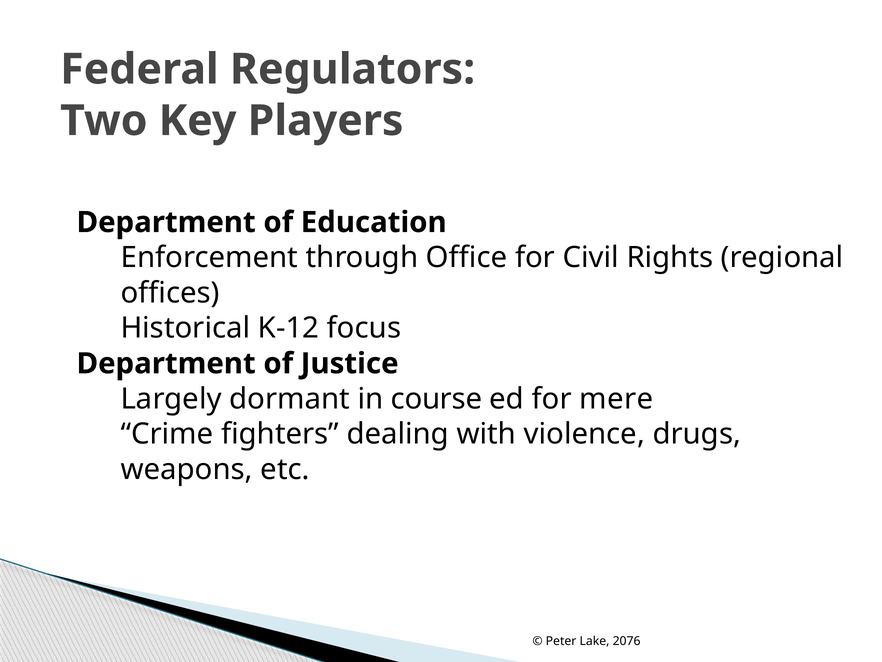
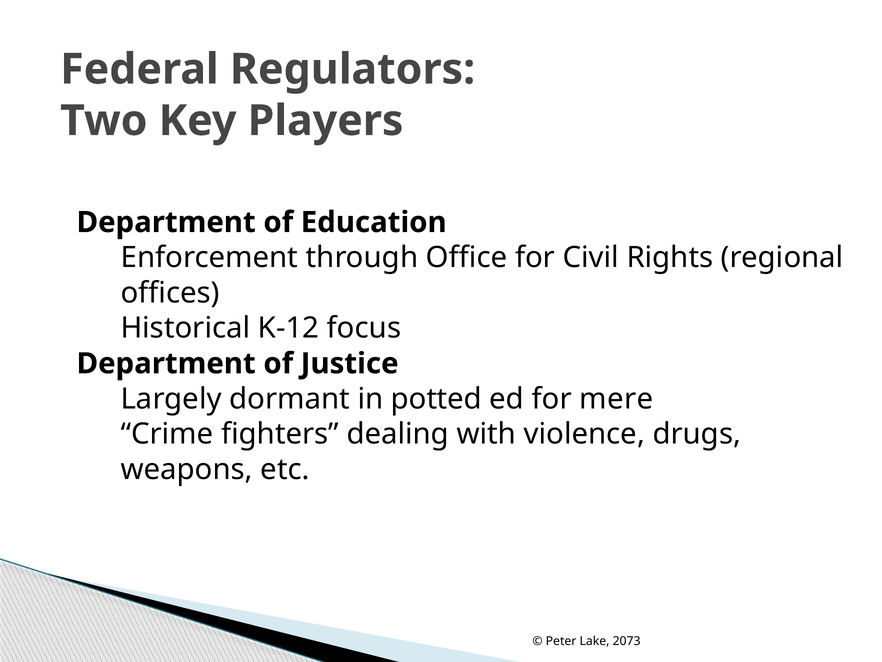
course: course -> potted
2076: 2076 -> 2073
